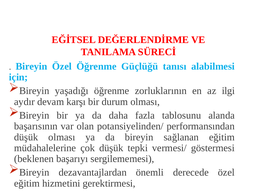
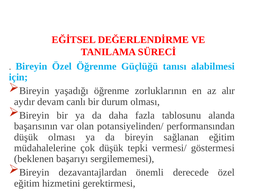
ilgi: ilgi -> alır
karşı: karşı -> canlı
